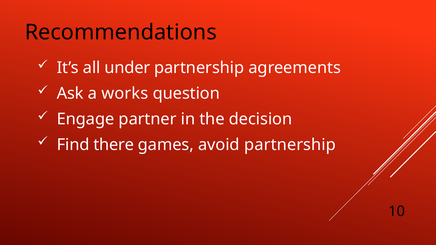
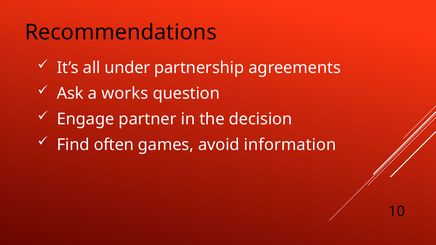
there: there -> often
avoid partnership: partnership -> information
